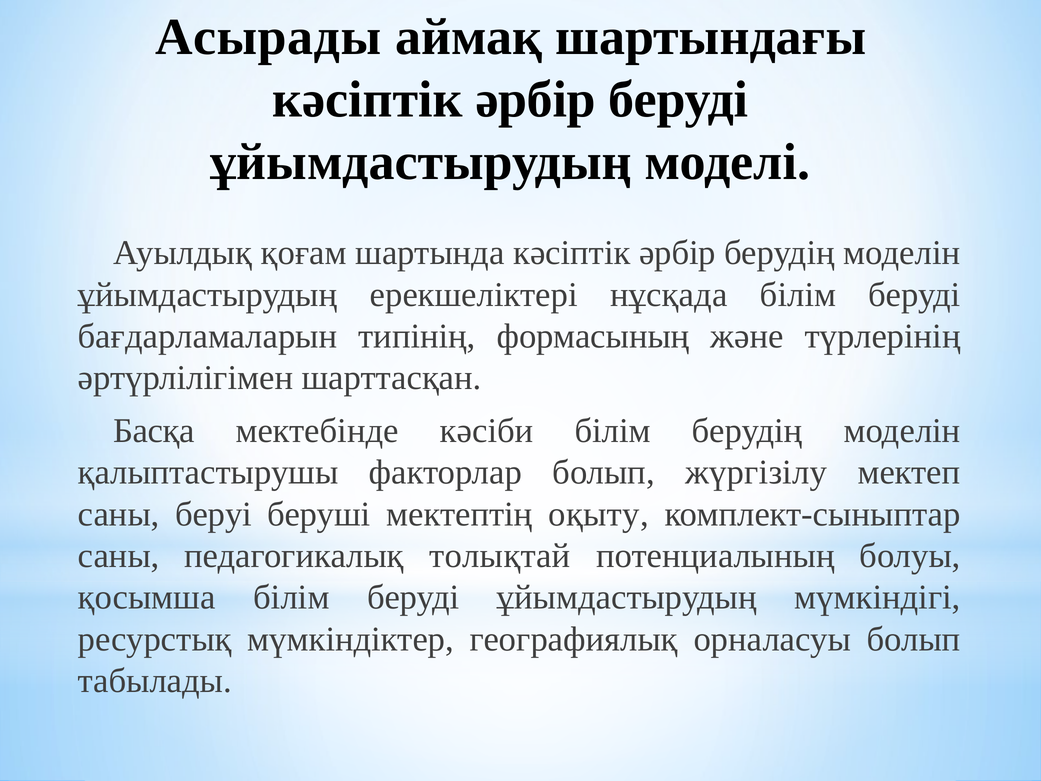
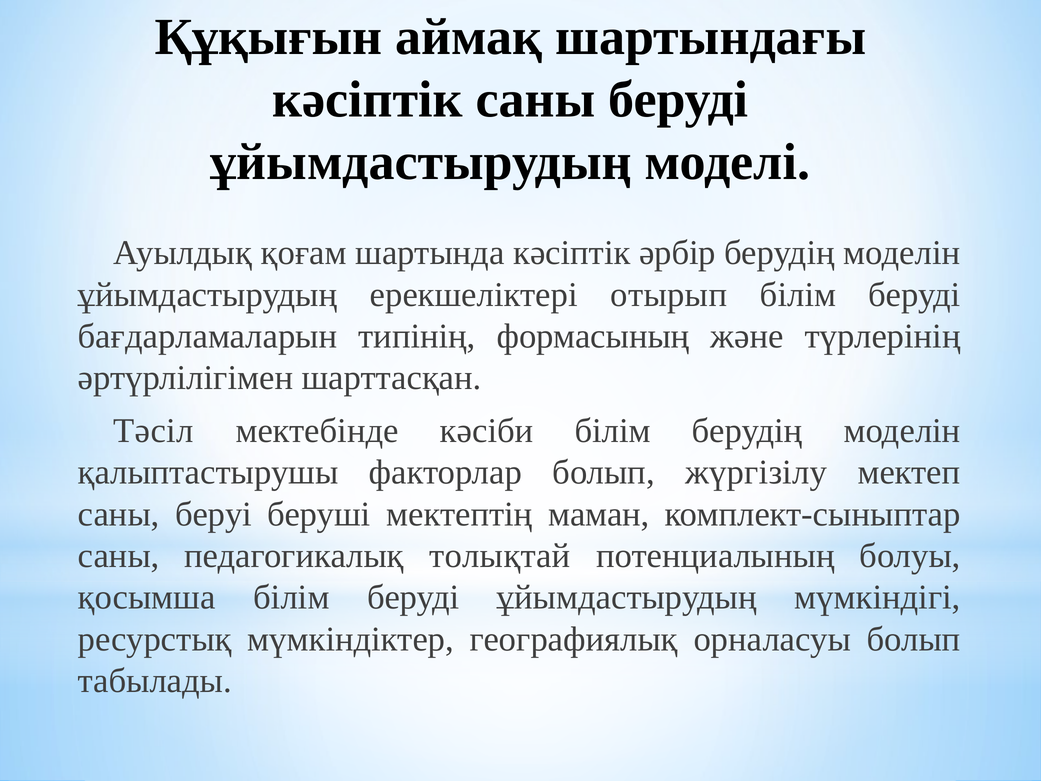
Асырады: Асырады -> Құқығын
әрбір at (536, 99): әрбір -> саны
нұсқада: нұсқада -> отырып
Басқа: Басқа -> Тәсіл
оқыту: оқыту -> маман
